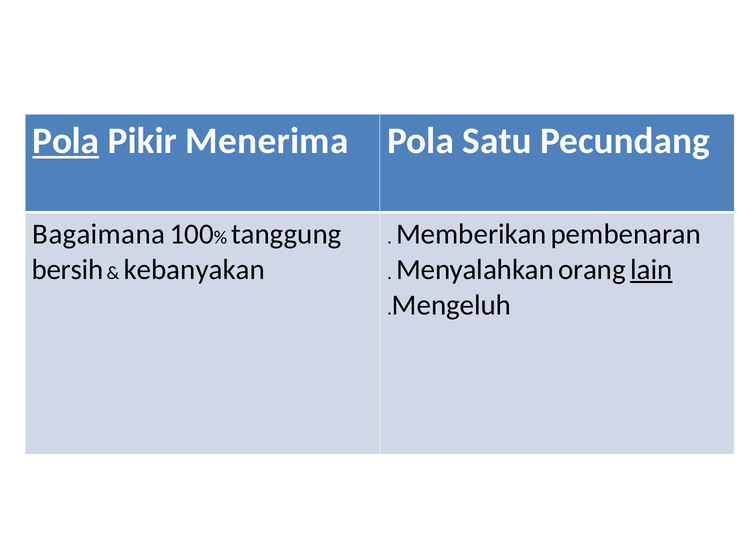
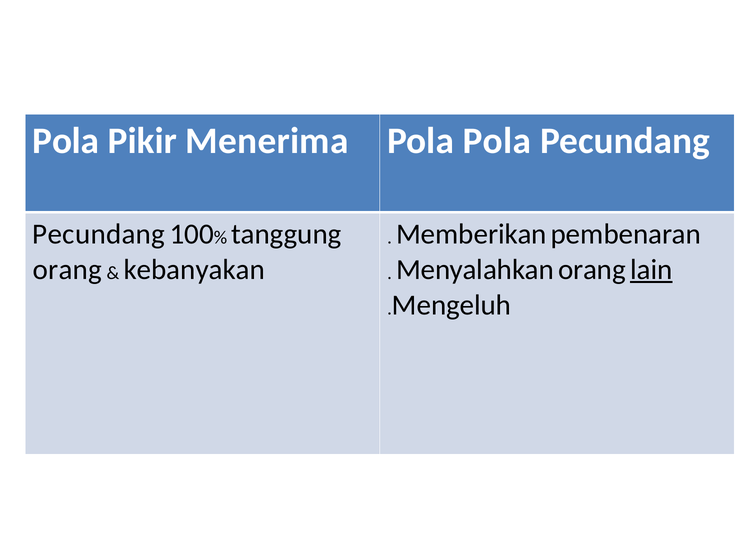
Pola at (66, 141) underline: present -> none
Pola Satu: Satu -> Pola
Bagaimana at (99, 234): Bagaimana -> Pecundang
bersih at (68, 270): bersih -> orang
